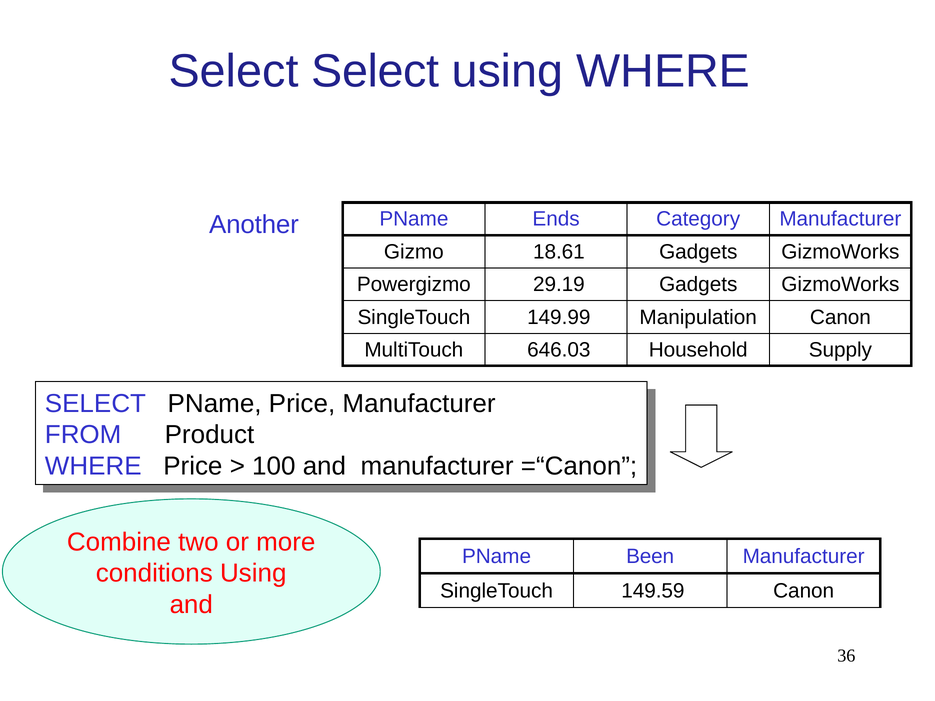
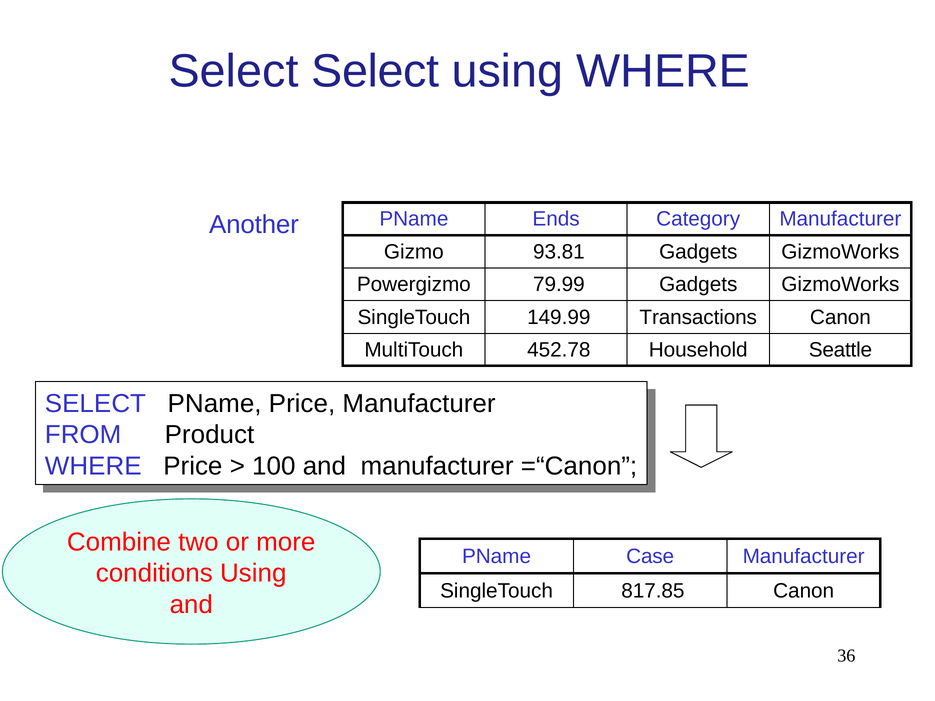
18.61: 18.61 -> 93.81
29.19: 29.19 -> 79.99
Manipulation: Manipulation -> Transactions
646.03: 646.03 -> 452.78
Supply: Supply -> Seattle
Been: Been -> Case
149.59: 149.59 -> 817.85
